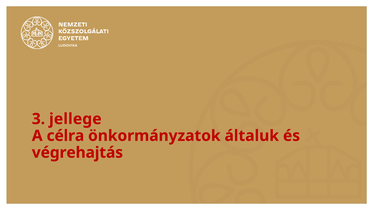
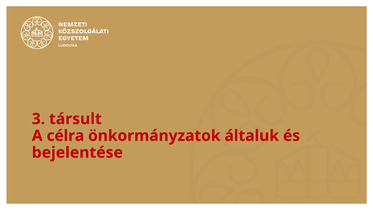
jellege: jellege -> társult
végrehajtás: végrehajtás -> bejelentése
